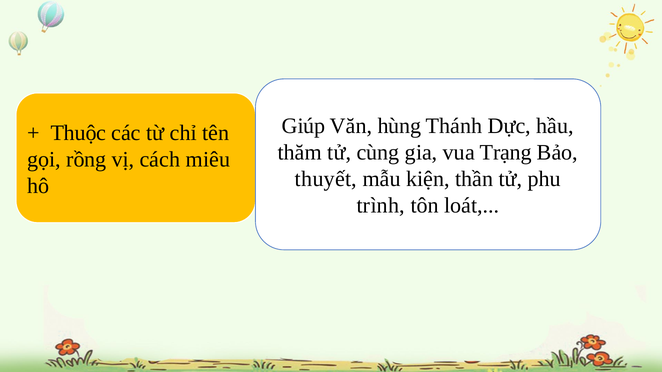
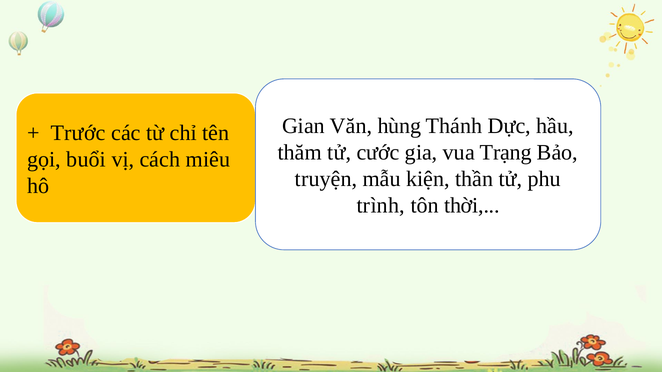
Giúp: Giúp -> Gian
Thuộc: Thuộc -> Trước
cùng: cùng -> cước
rồng: rồng -> buổi
thuyết: thuyết -> truyện
loát: loát -> thời
